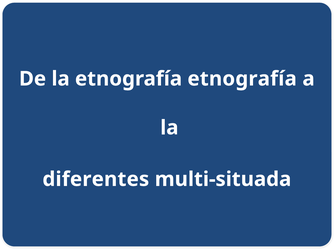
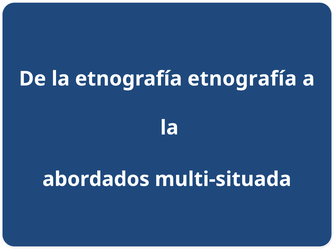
diferentes: diferentes -> abordados
